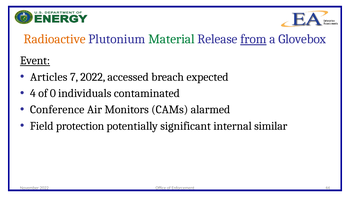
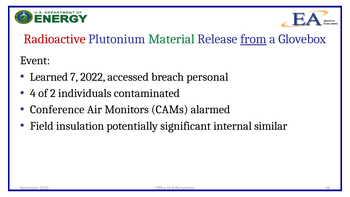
Radioactive colour: orange -> red
Event underline: present -> none
Articles: Articles -> Learned
expected: expected -> personal
0: 0 -> 2
protection: protection -> insulation
